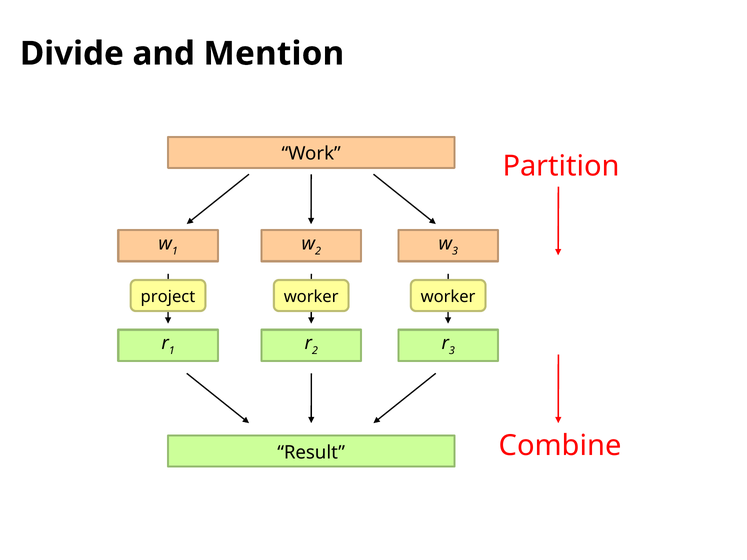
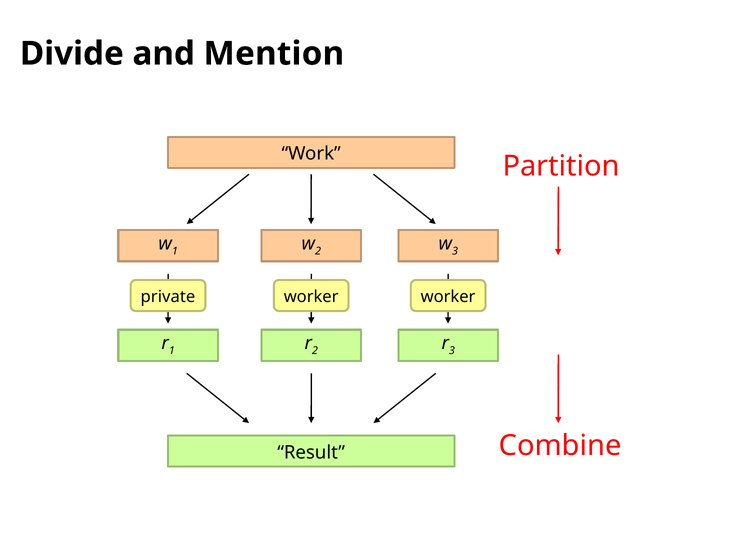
project: project -> private
